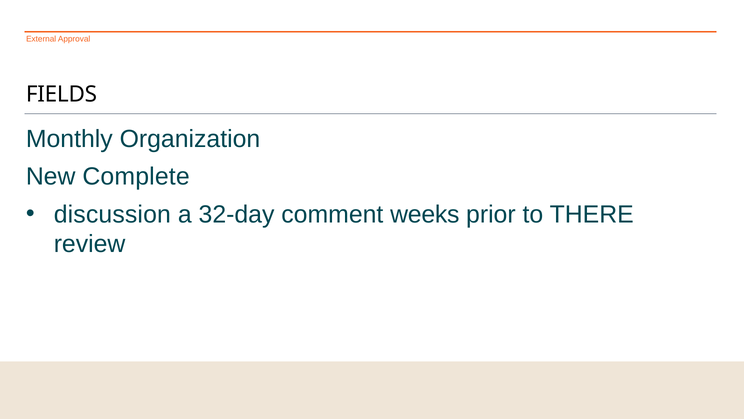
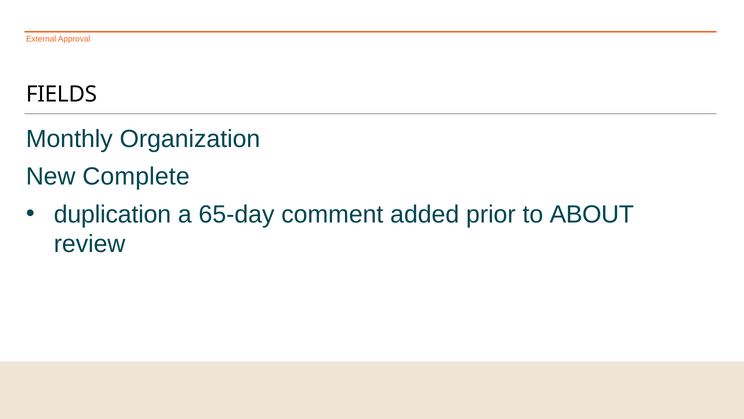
discussion: discussion -> duplication
32-day: 32-day -> 65-day
weeks: weeks -> added
THERE: THERE -> ABOUT
